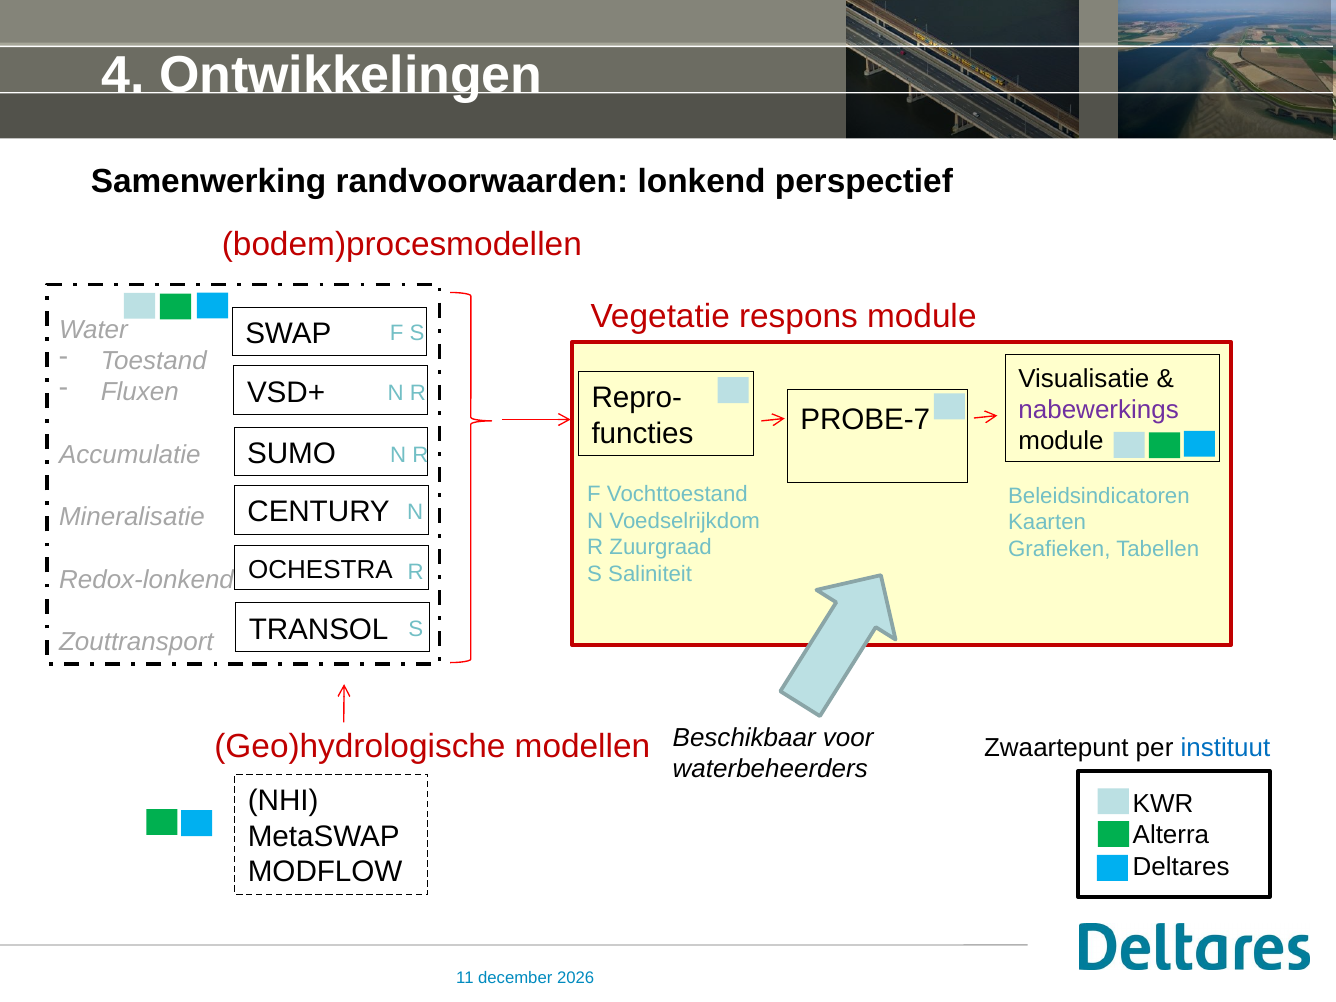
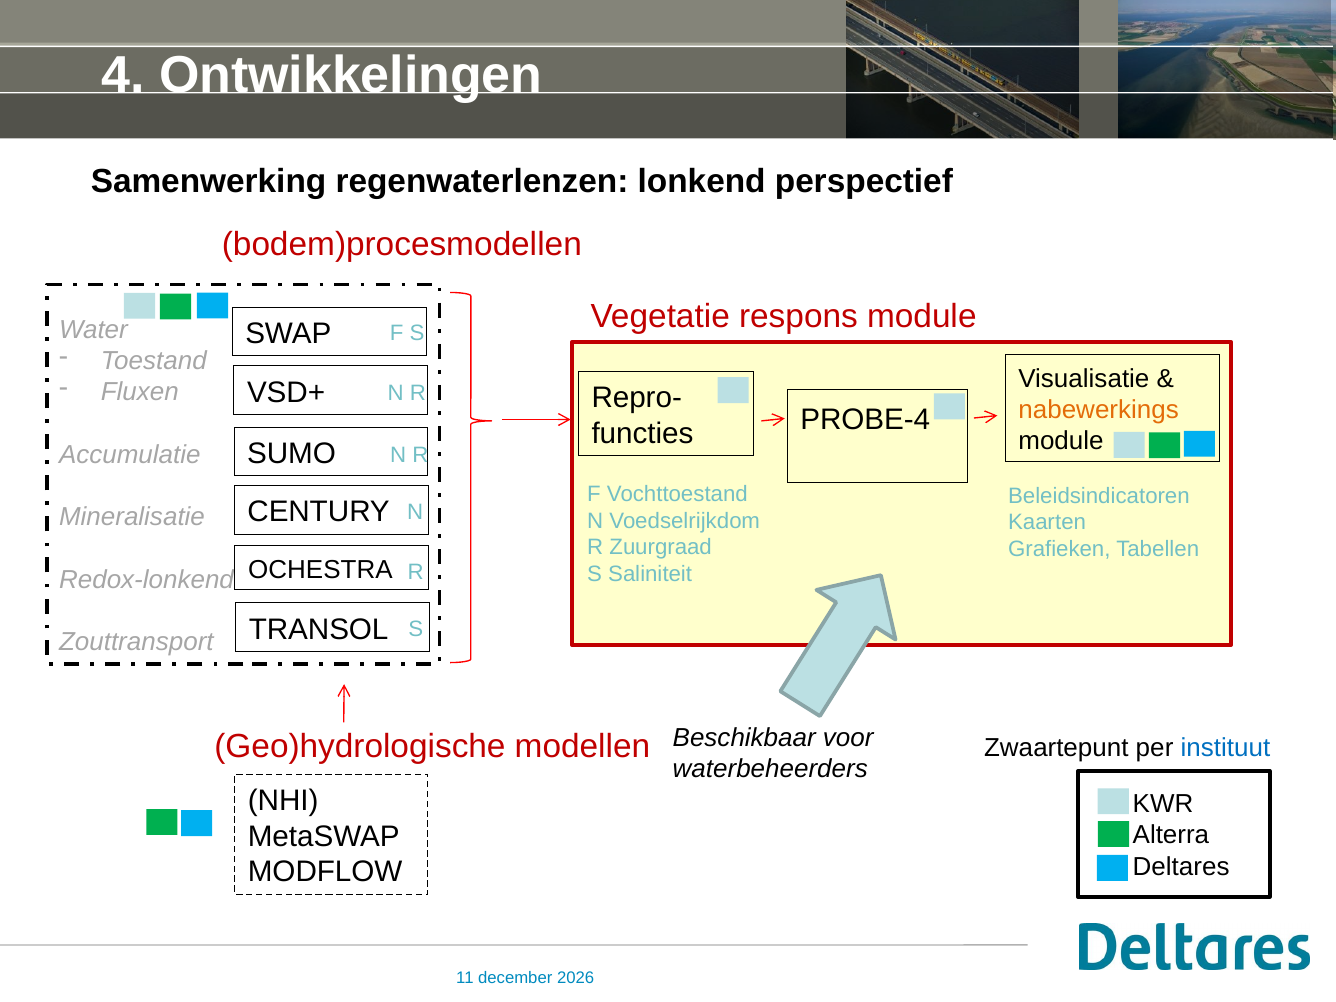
randvoorwaarden: randvoorwaarden -> regenwaterlenzen
nabewerkings colour: purple -> orange
PROBE-7: PROBE-7 -> PROBE-4
